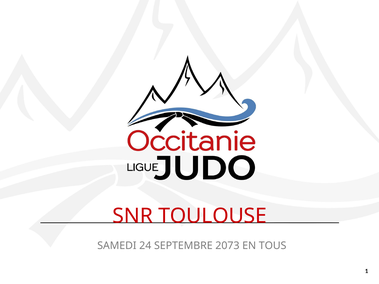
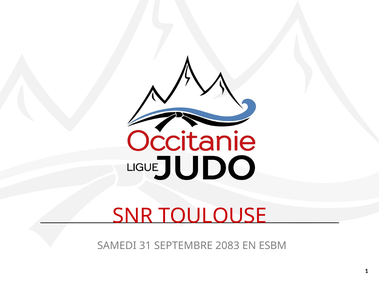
24: 24 -> 31
2073: 2073 -> 2083
TOUS: TOUS -> ESBM
